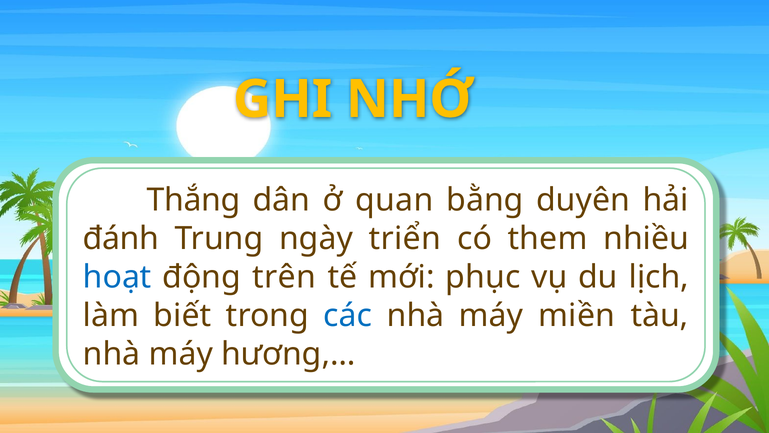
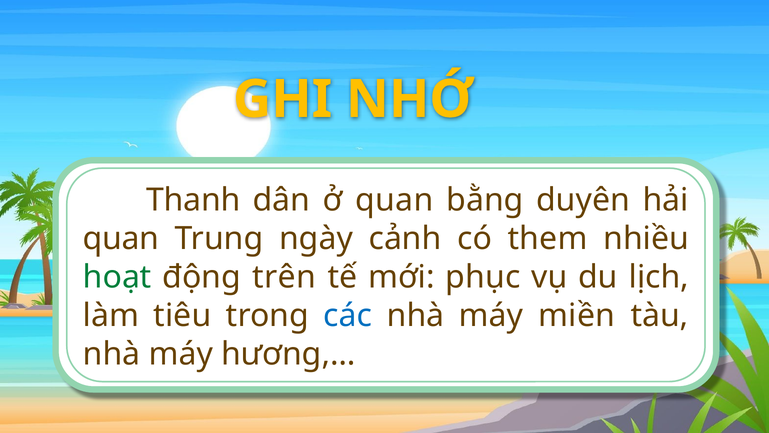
Thắng: Thắng -> Thanh
đánh at (121, 238): đánh -> quan
triển: triển -> cảnh
hoạt colour: blue -> green
biết: biết -> tiêu
